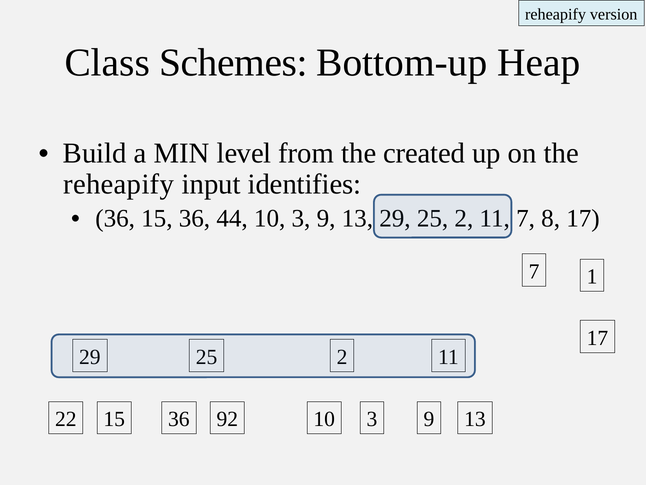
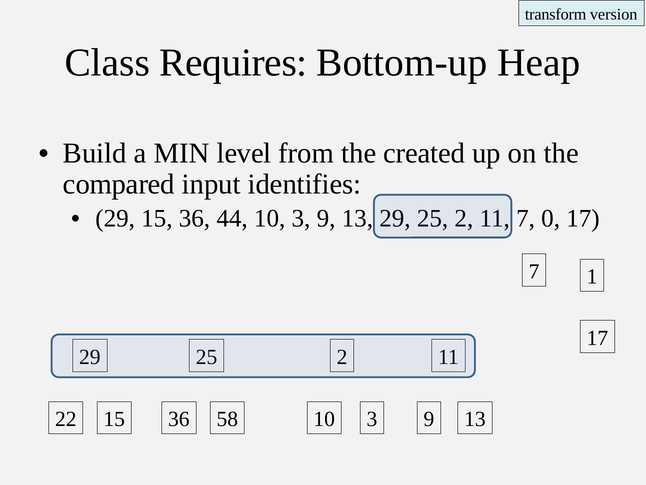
reheapify at (556, 14): reheapify -> transform
Schemes: Schemes -> Requires
reheapify at (119, 184): reheapify -> compared
36 at (115, 218): 36 -> 29
8: 8 -> 0
92: 92 -> 58
